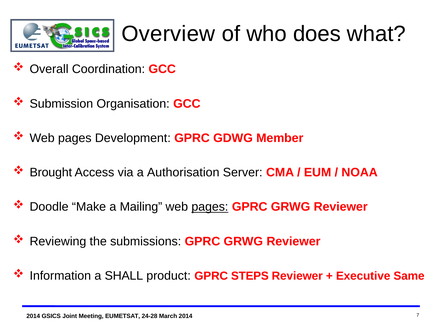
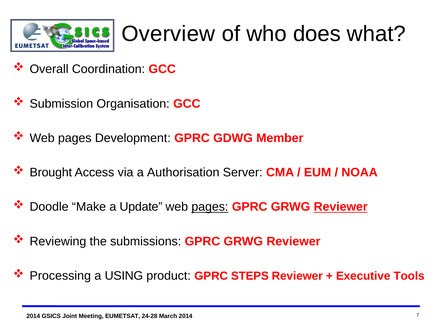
Mailing: Mailing -> Update
Reviewer at (341, 207) underline: none -> present
Information: Information -> Processing
SHALL: SHALL -> USING
Same: Same -> Tools
